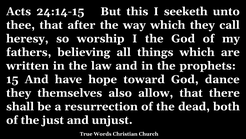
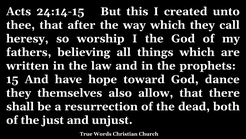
seeketh: seeketh -> created
